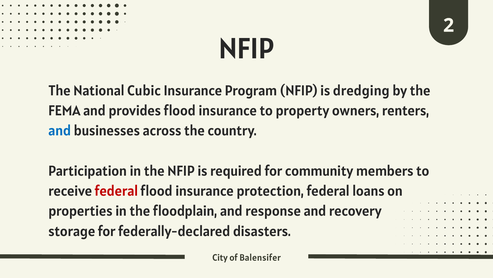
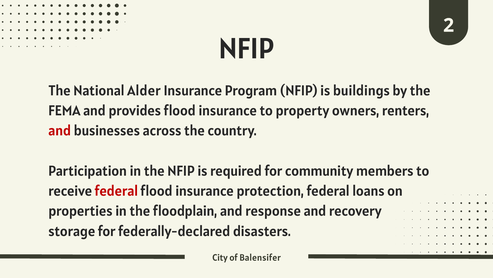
Cubic: Cubic -> Alder
dredging: dredging -> buildings
and at (60, 131) colour: blue -> red
